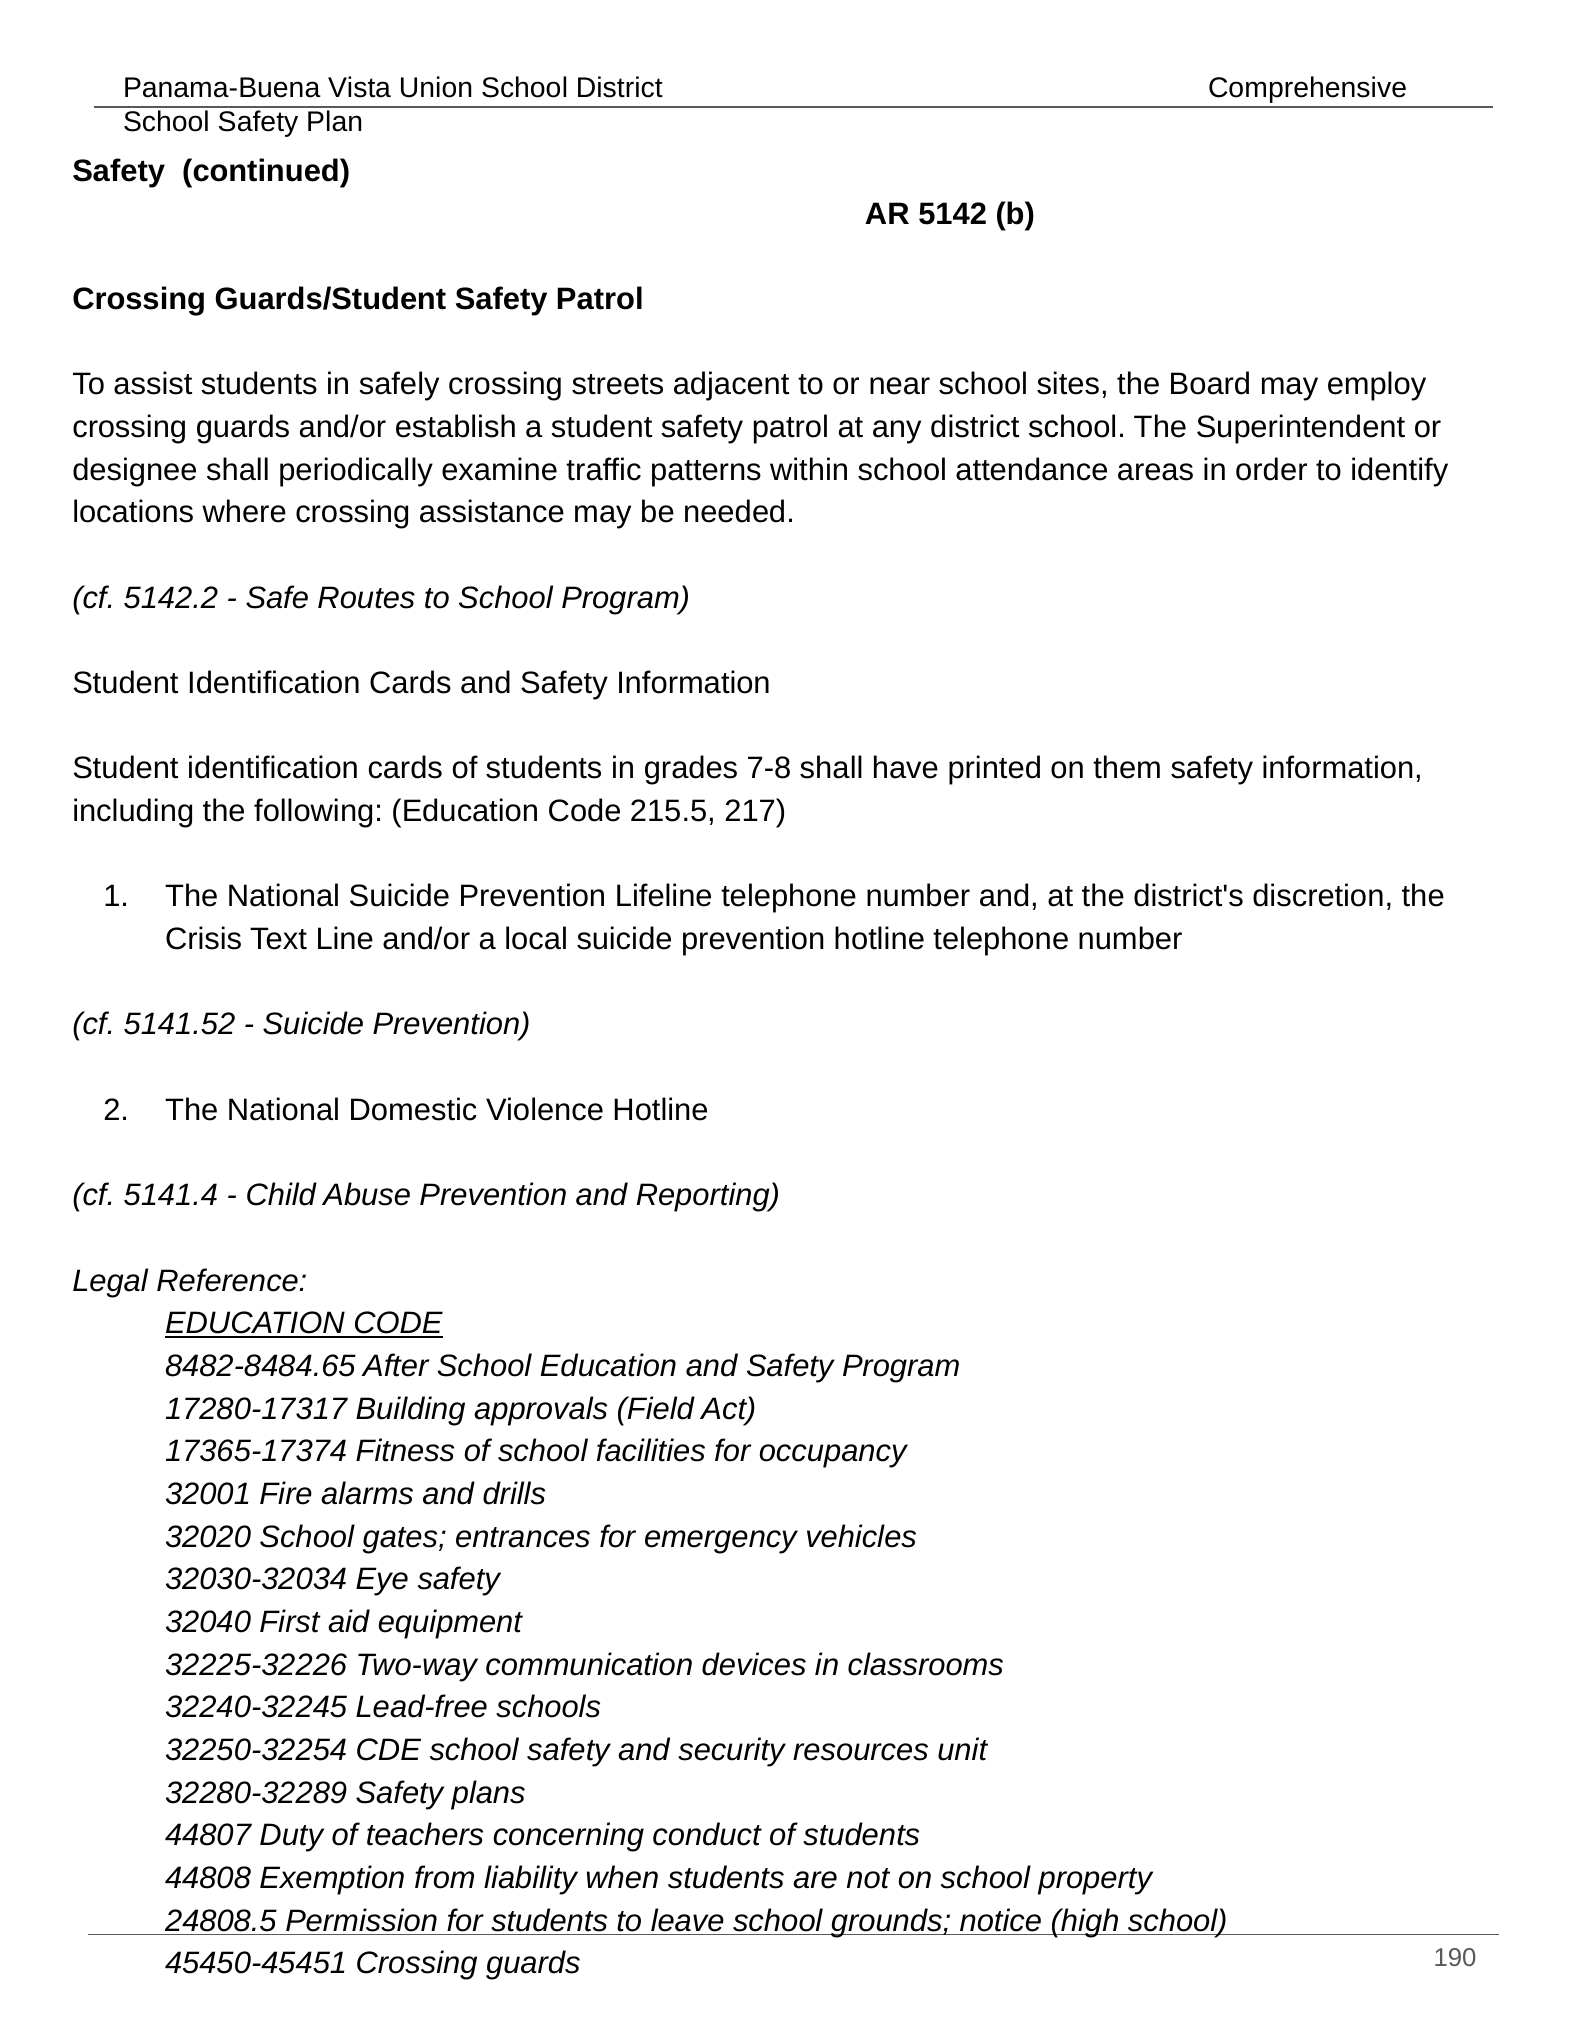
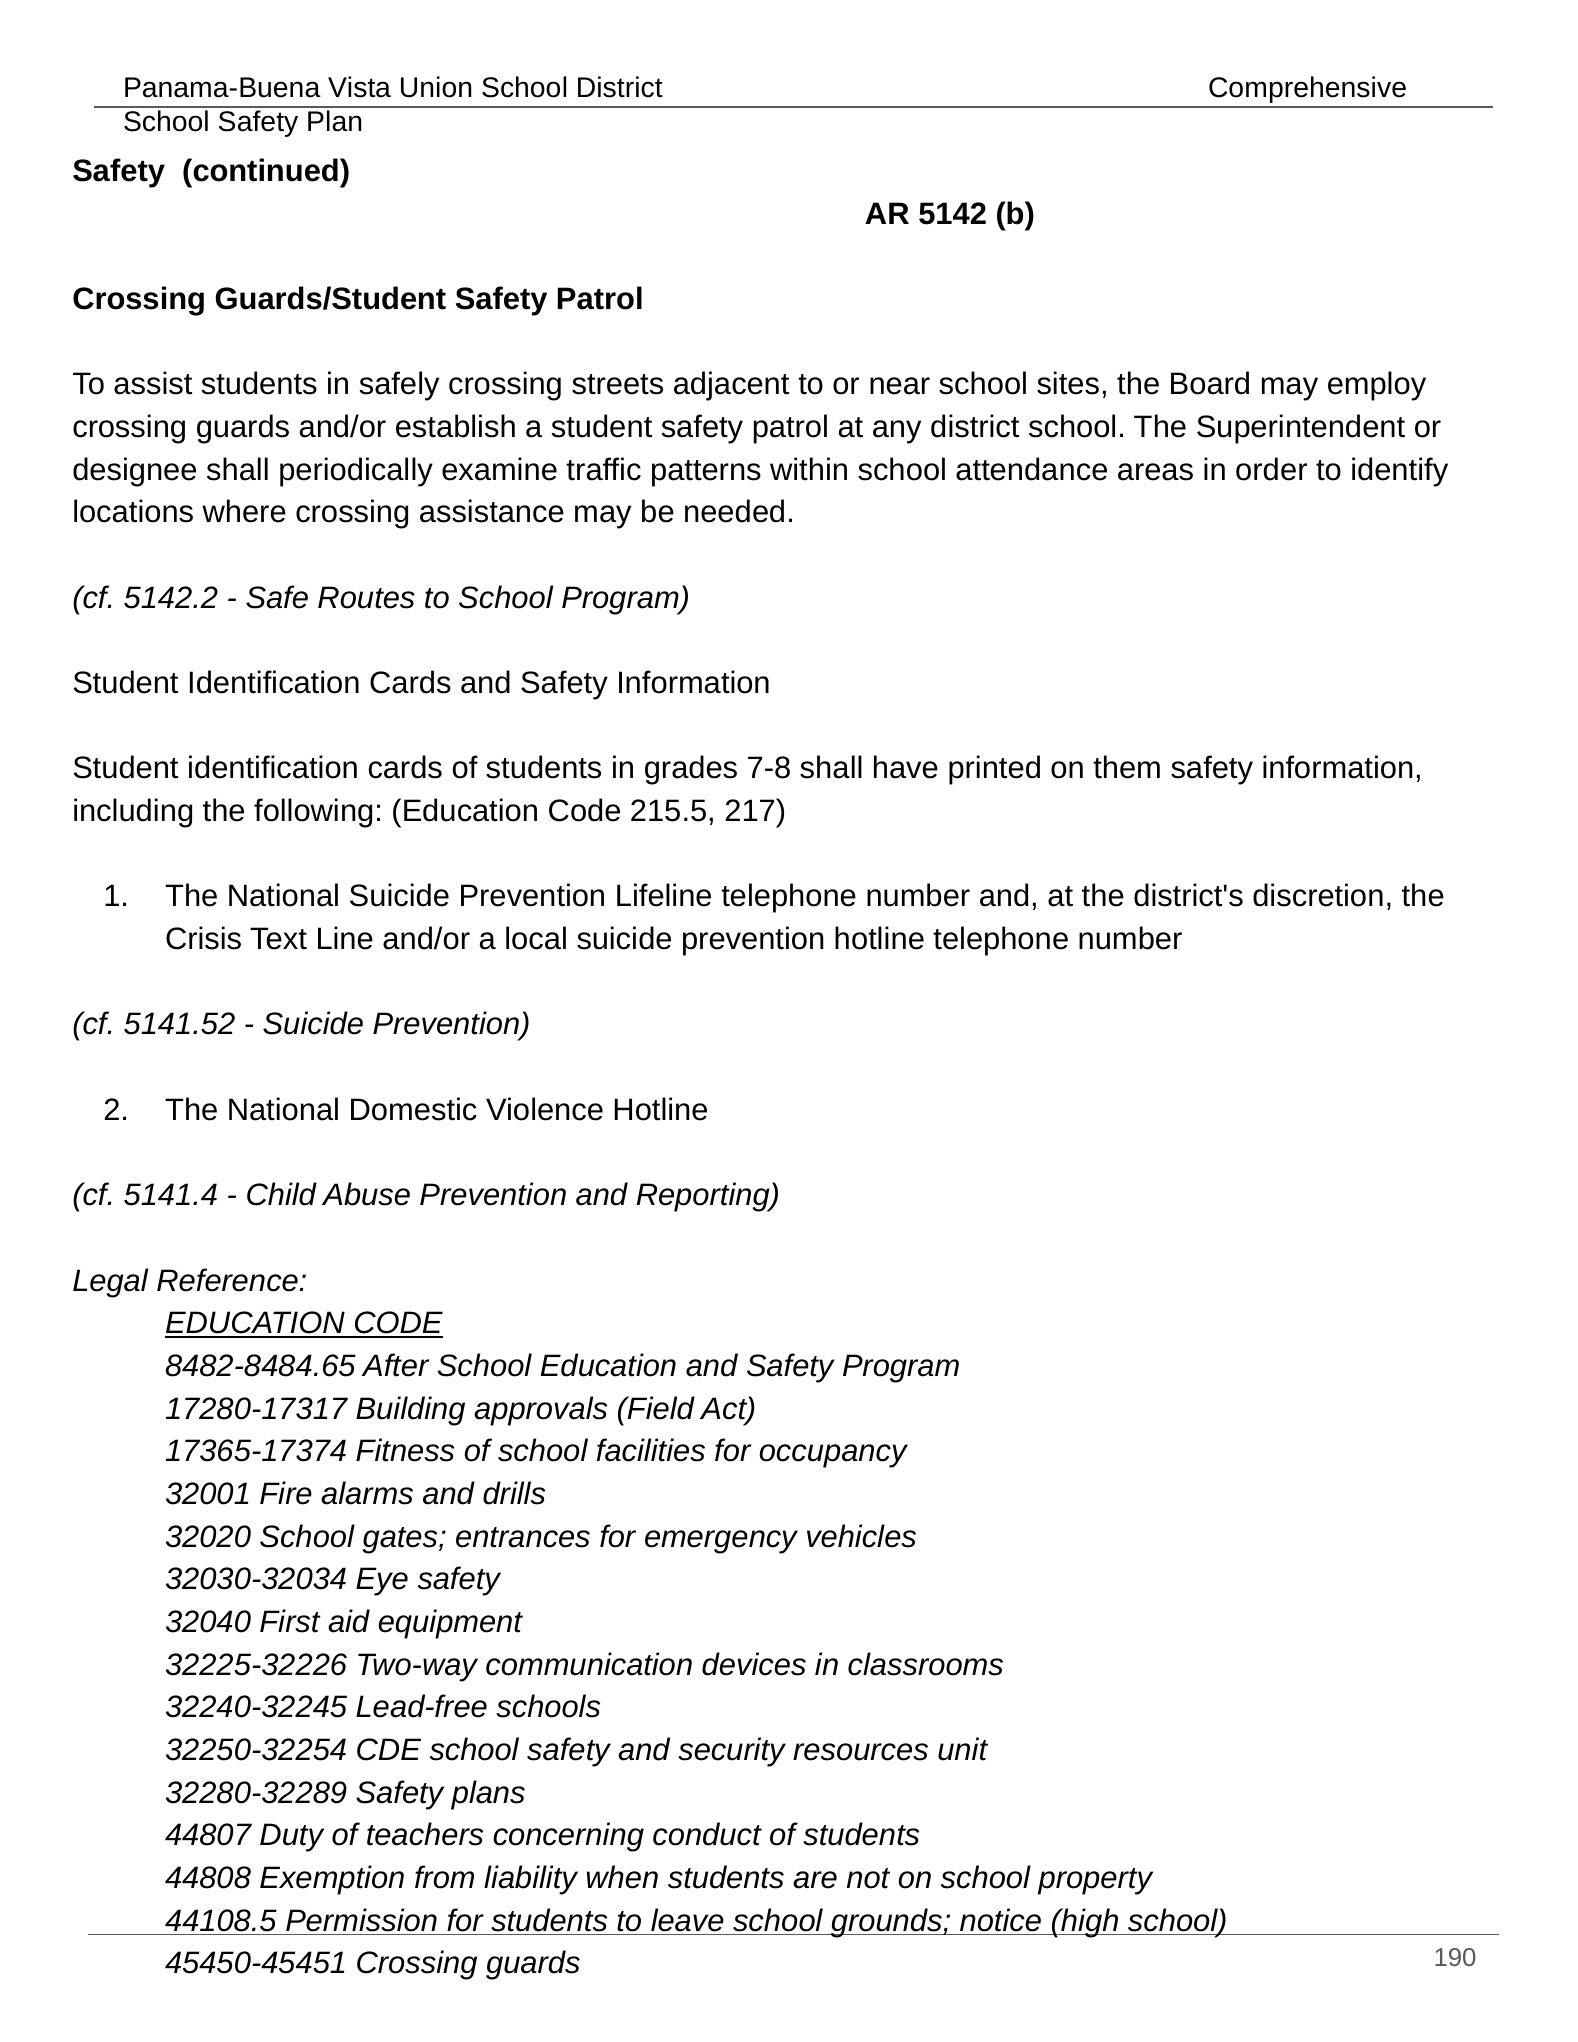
24808.5: 24808.5 -> 44108.5
